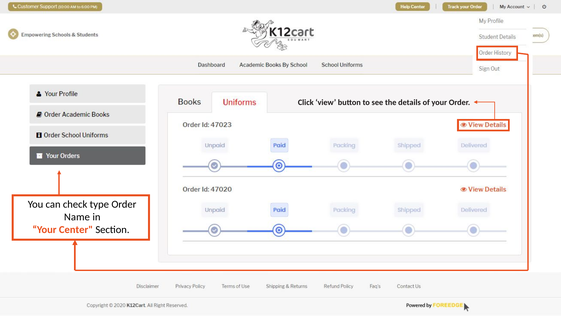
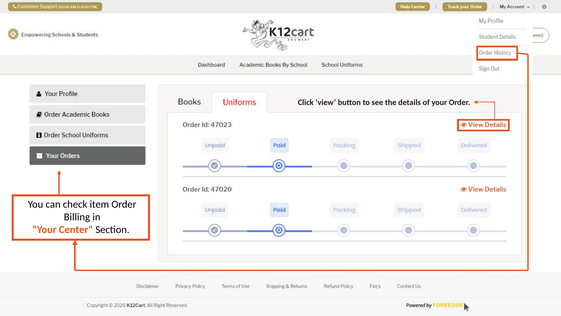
type: type -> item
Name: Name -> Billing
